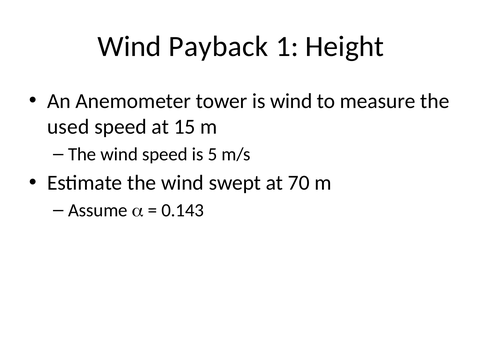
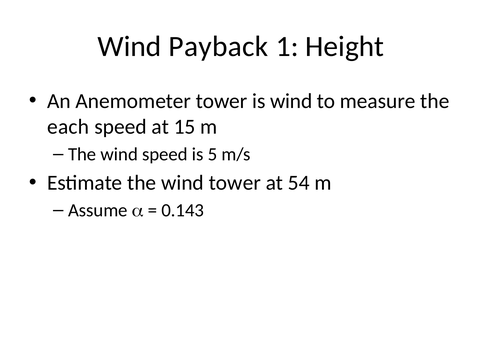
used: used -> each
wind swept: swept -> tower
70: 70 -> 54
